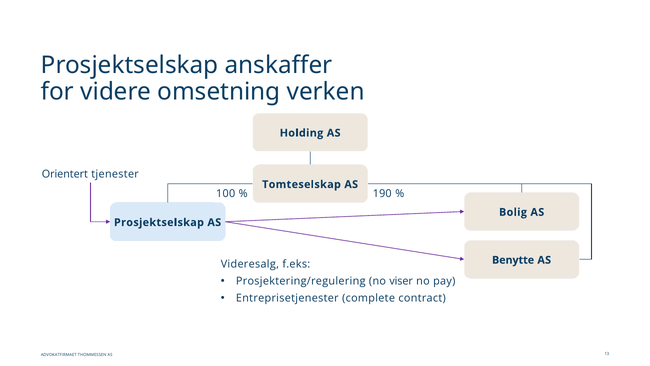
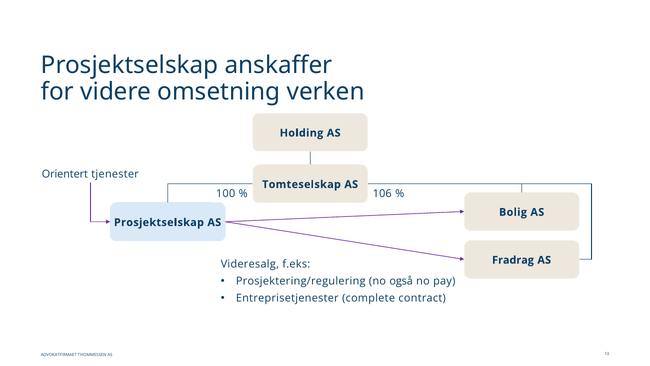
190: 190 -> 106
Benytte: Benytte -> Fradrag
viser: viser -> også
